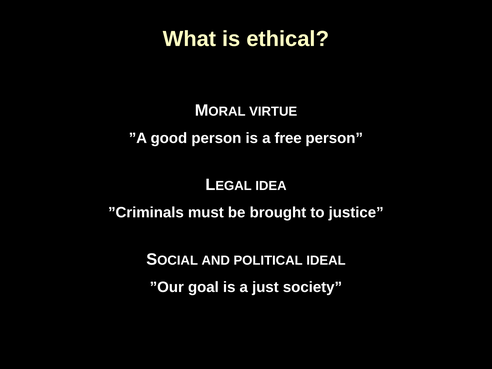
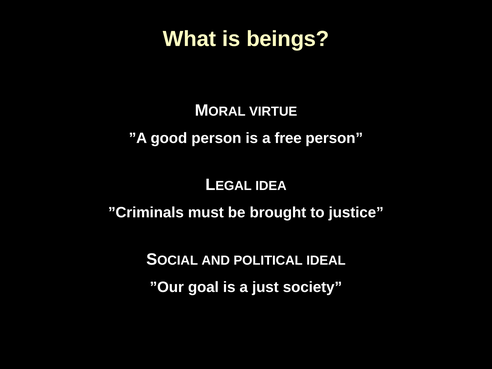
ethical: ethical -> beings
